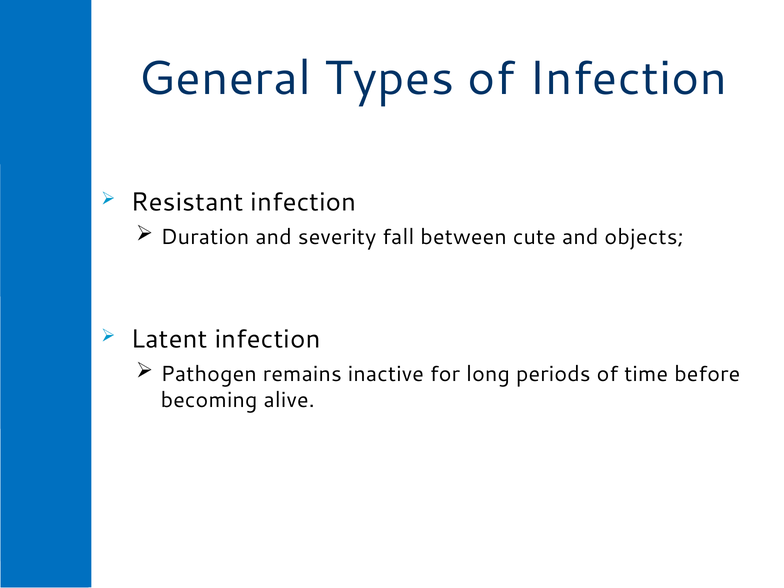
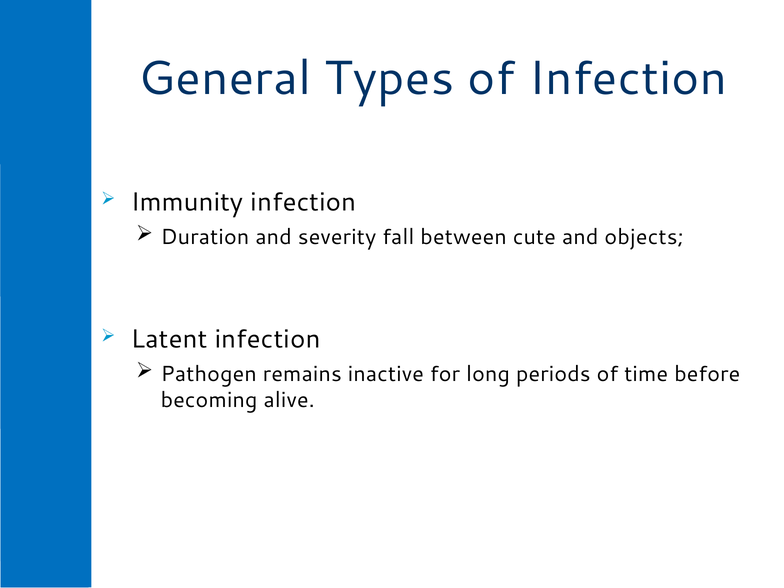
Resistant: Resistant -> Immunity
